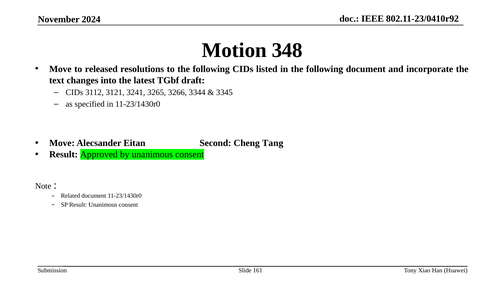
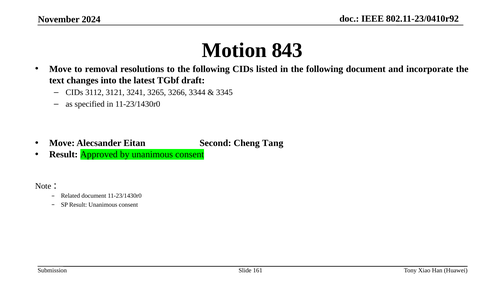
348: 348 -> 843
released: released -> removal
